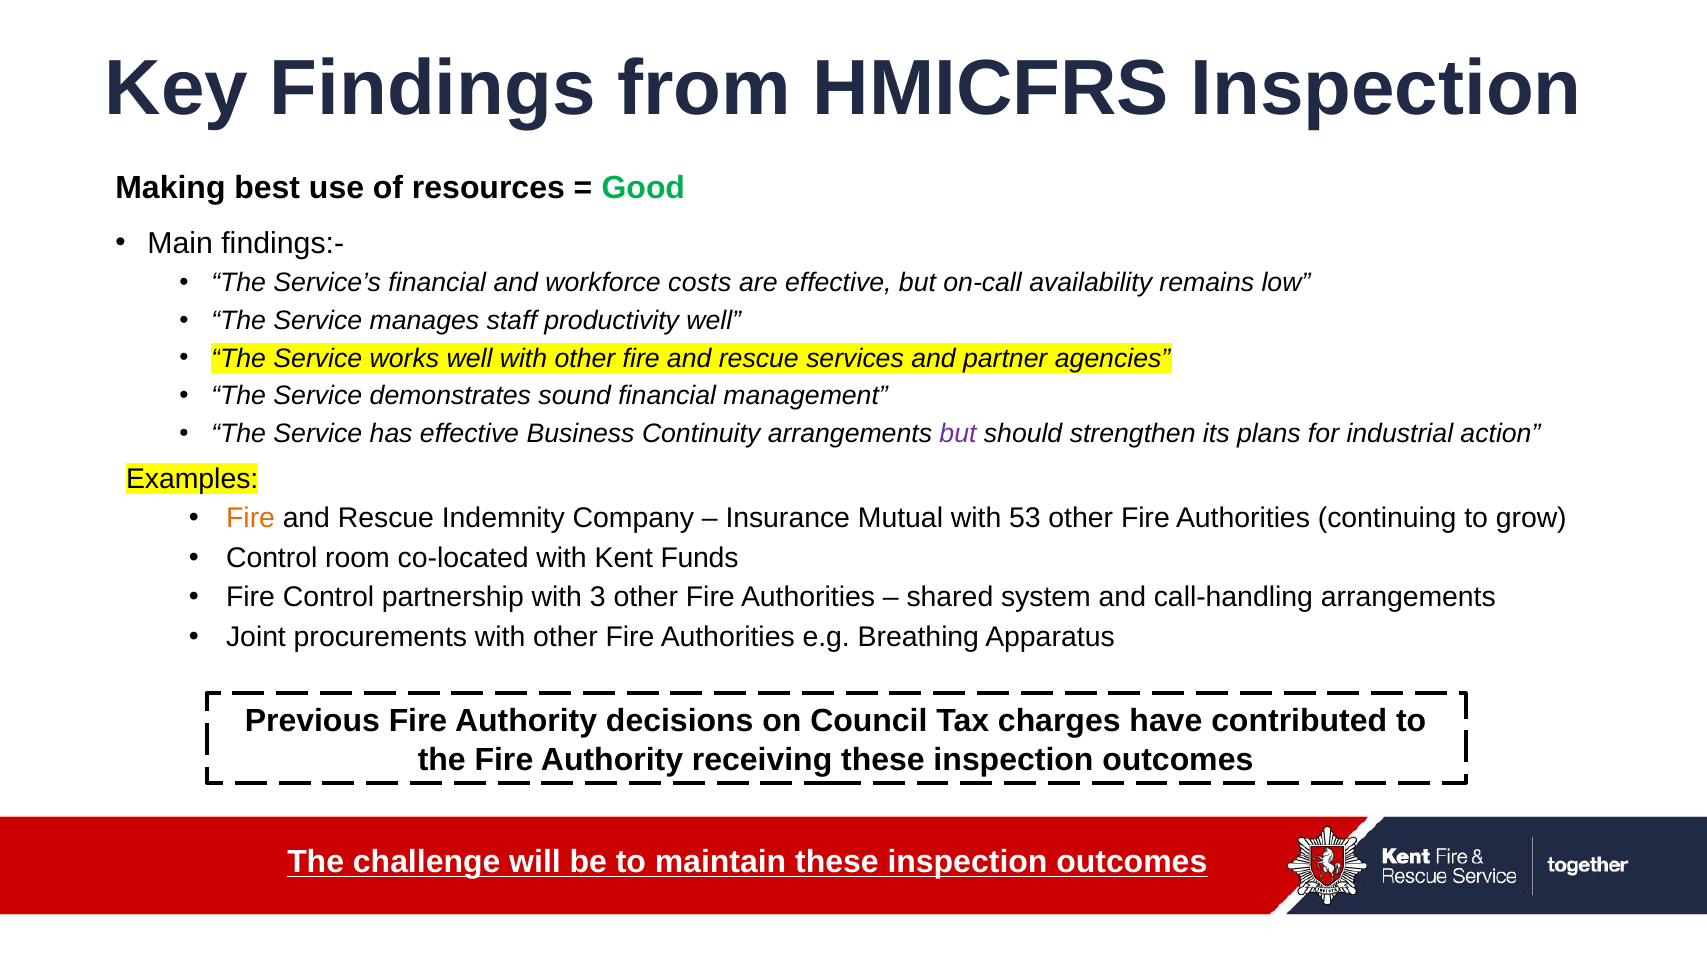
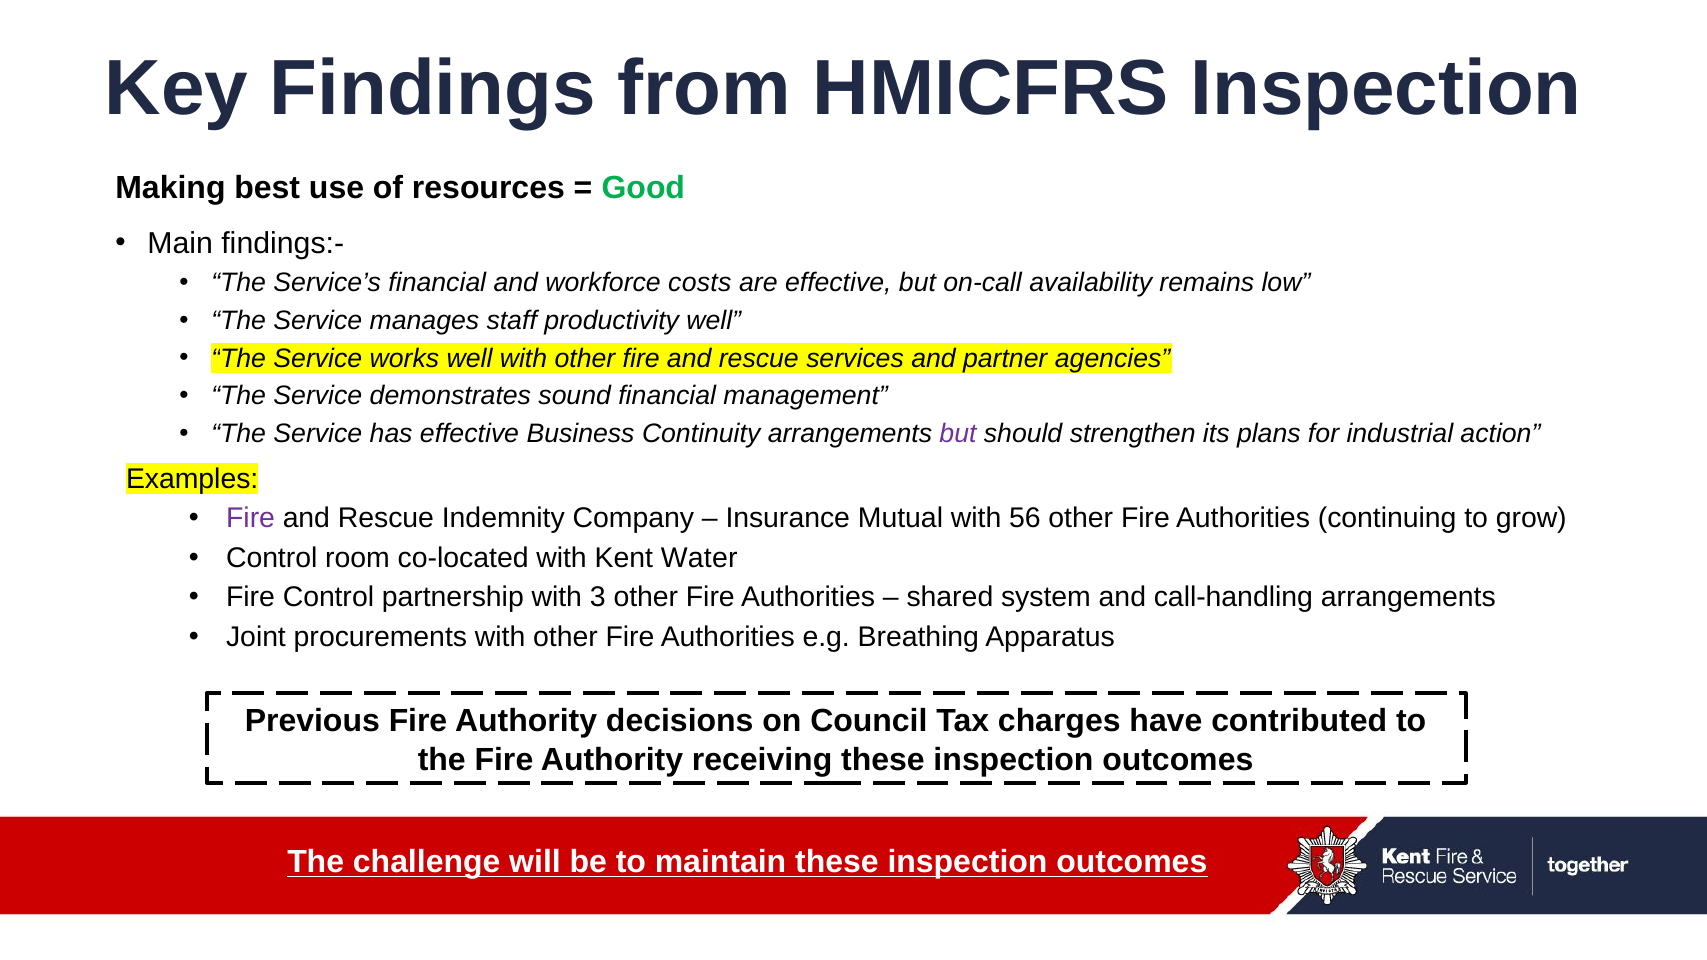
Fire at (251, 519) colour: orange -> purple
53: 53 -> 56
Funds: Funds -> Water
